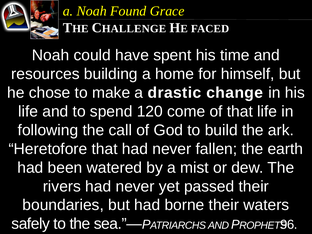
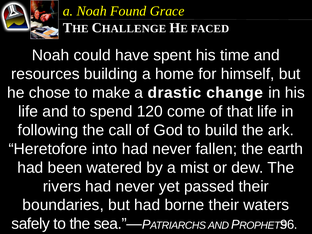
Heretofore that: that -> into
